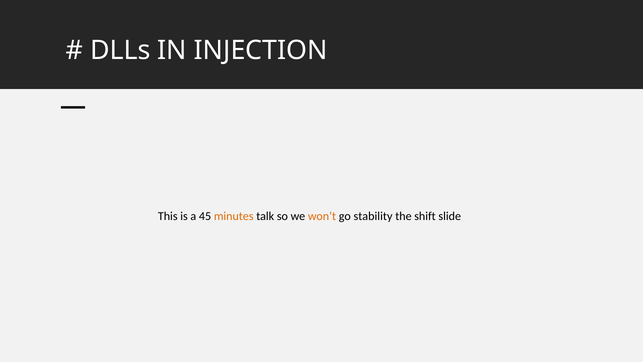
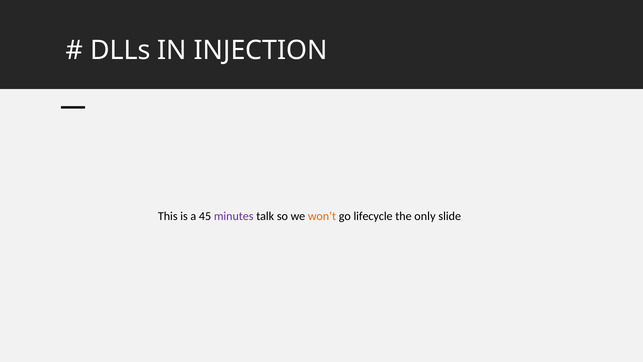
minutes colour: orange -> purple
stability: stability -> lifecycle
shift: shift -> only
